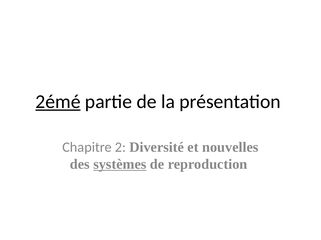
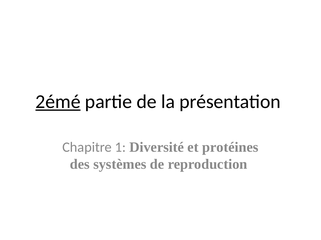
2: 2 -> 1
nouvelles: nouvelles -> protéines
systèmes underline: present -> none
